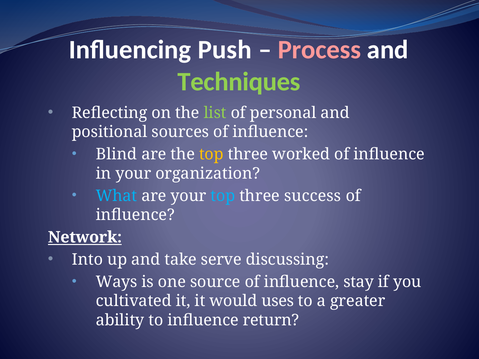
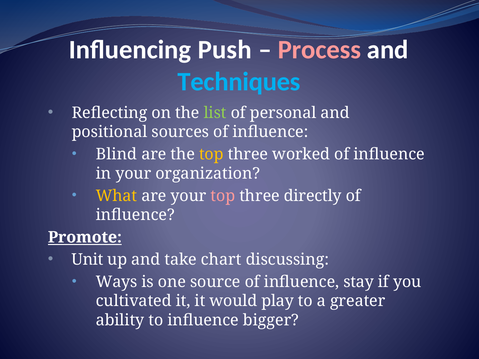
Techniques colour: light green -> light blue
What colour: light blue -> yellow
top at (223, 196) colour: light blue -> pink
success: success -> directly
Network: Network -> Promote
Into: Into -> Unit
serve: serve -> chart
uses: uses -> play
return: return -> bigger
